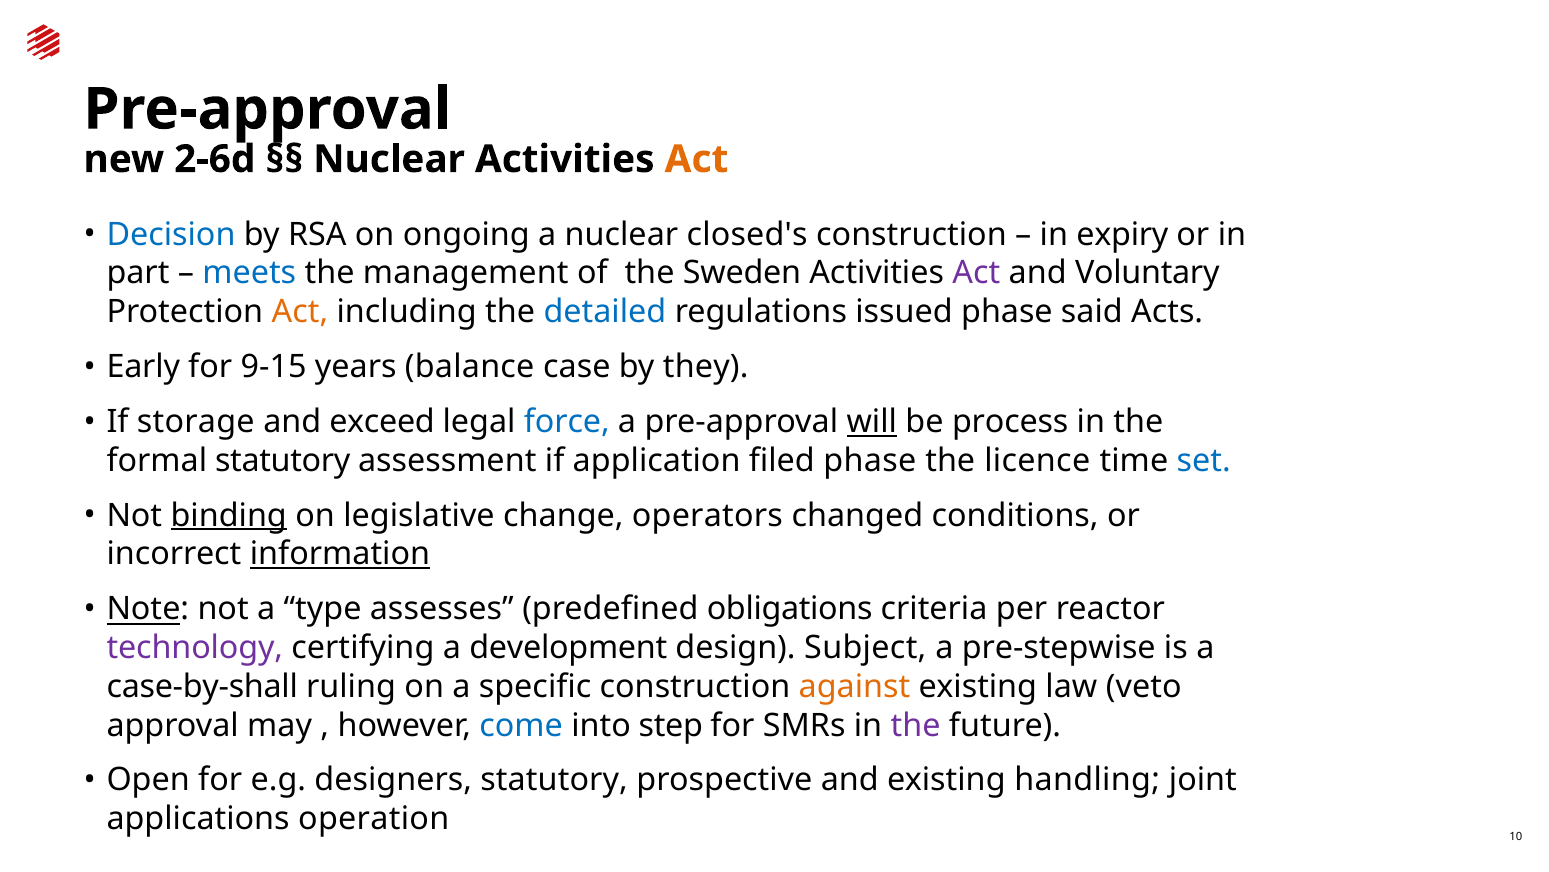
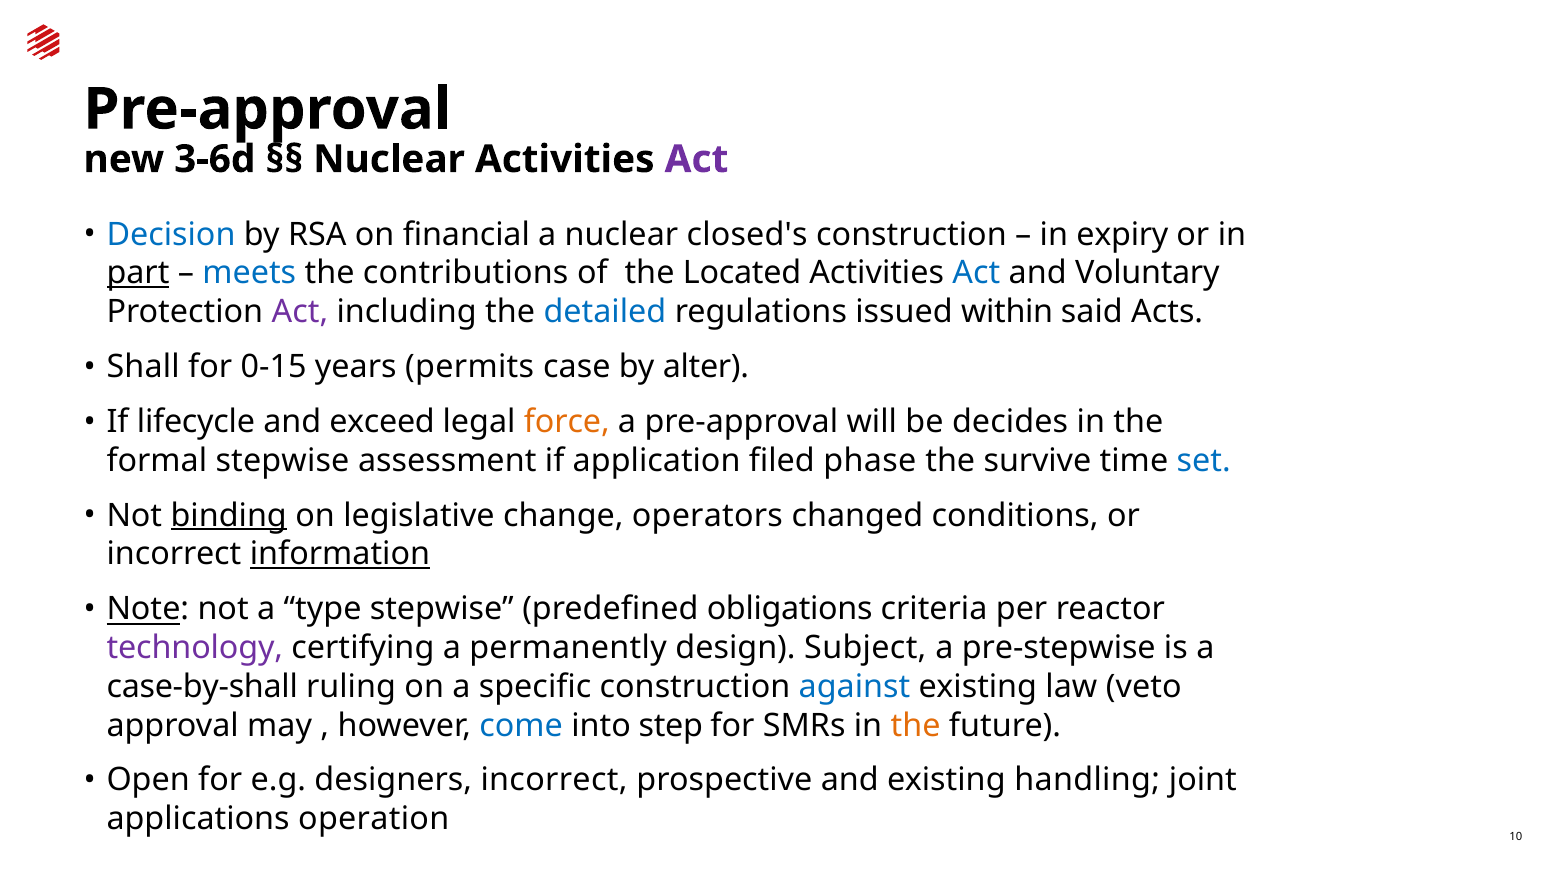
2-6d: 2-6d -> 3-6d
Act at (696, 159) colour: orange -> purple
ongoing: ongoing -> financial
part underline: none -> present
management: management -> contributions
Sweden: Sweden -> Located
Act at (976, 273) colour: purple -> blue
Act at (300, 312) colour: orange -> purple
issued phase: phase -> within
Early: Early -> Shall
9-15: 9-15 -> 0-15
balance: balance -> permits
they: they -> alter
storage: storage -> lifecycle
force colour: blue -> orange
will underline: present -> none
process: process -> decides
formal statutory: statutory -> stepwise
licence: licence -> survive
type assesses: assesses -> stepwise
development: development -> permanently
against colour: orange -> blue
the at (916, 725) colour: purple -> orange
designers statutory: statutory -> incorrect
